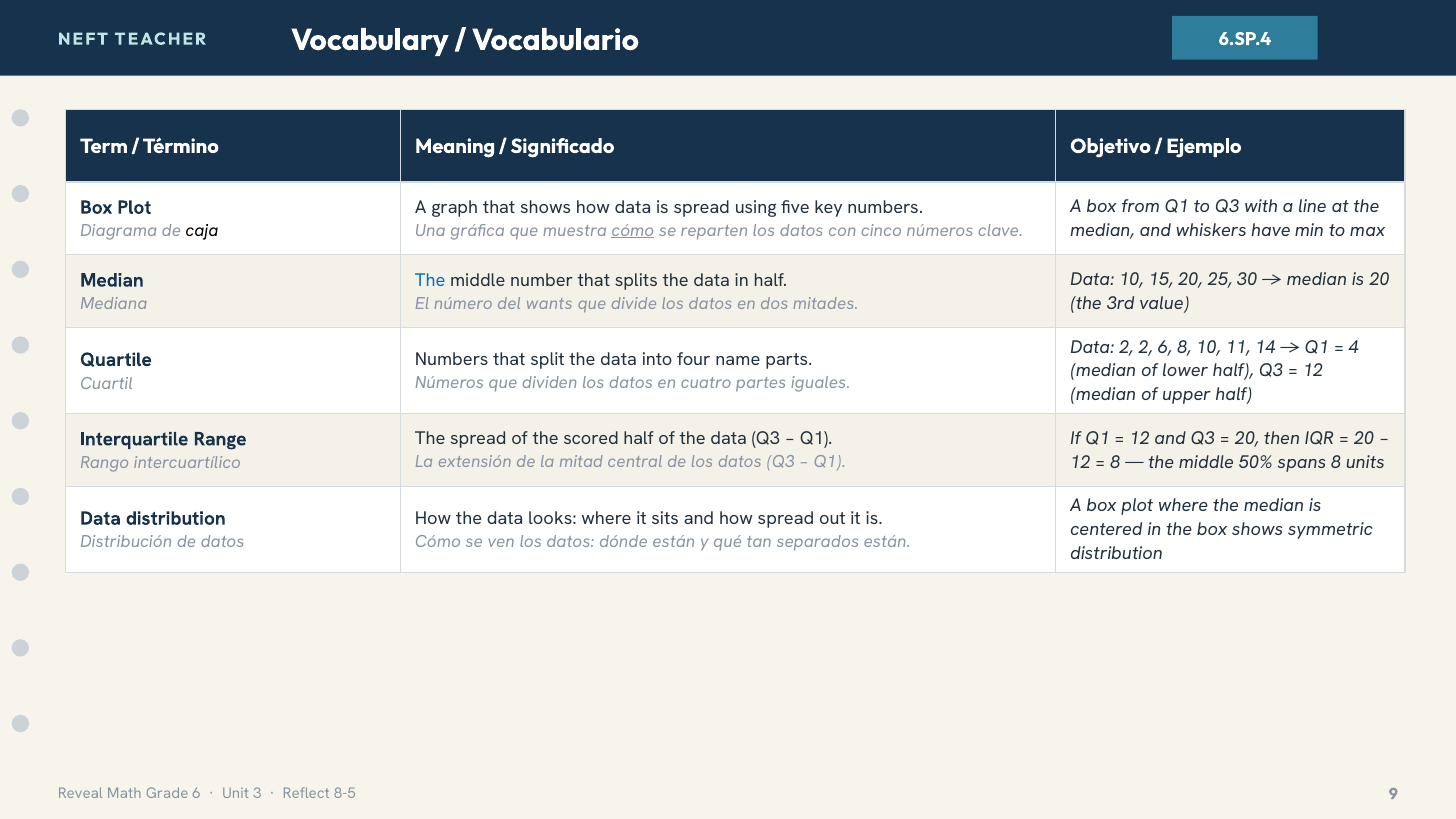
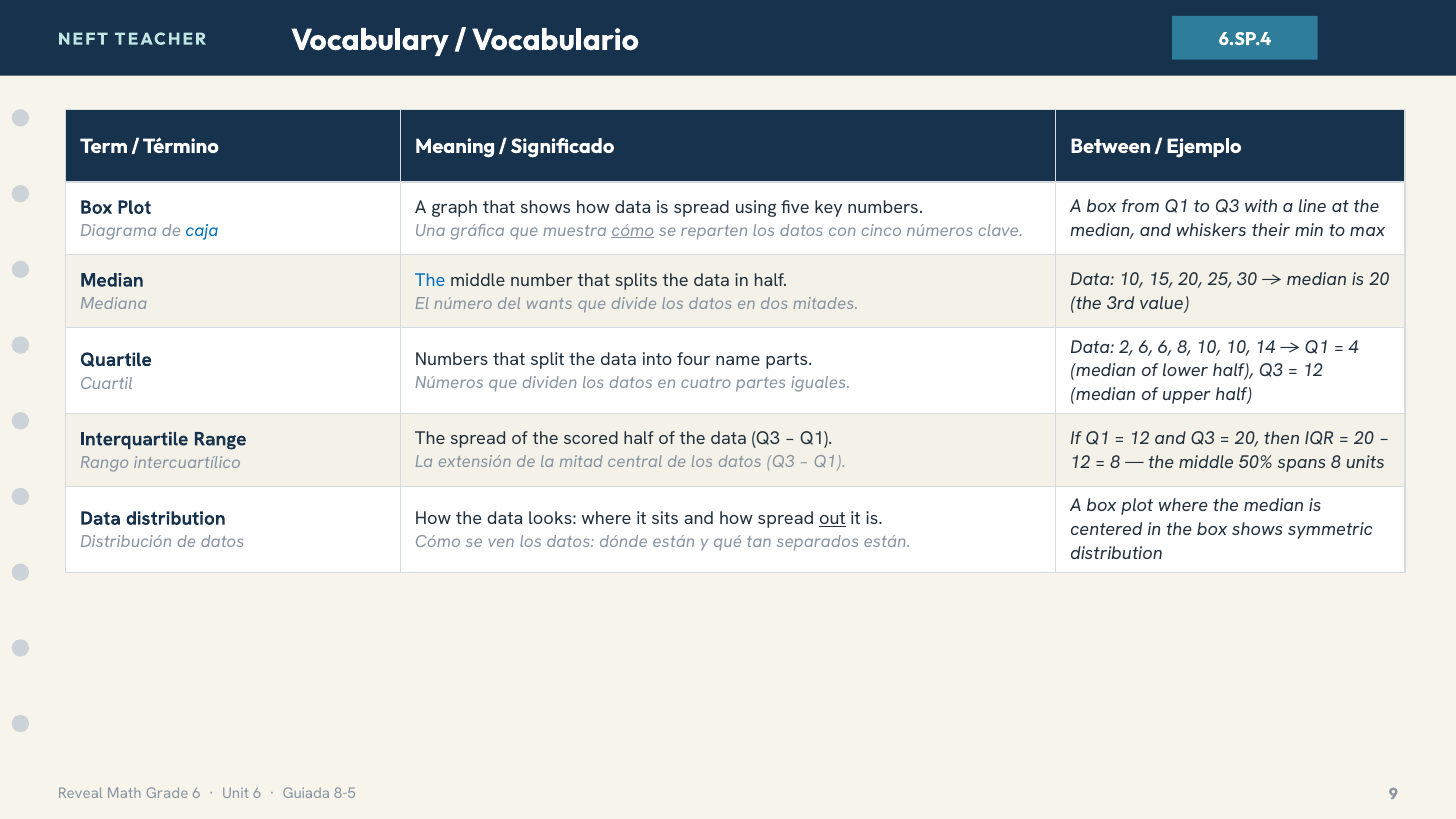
Objetivo: Objetivo -> Between
have: have -> their
caja colour: black -> blue
2 2: 2 -> 6
10 11: 11 -> 10
out underline: none -> present
Unit 3: 3 -> 6
Reflect: Reflect -> Guiada
